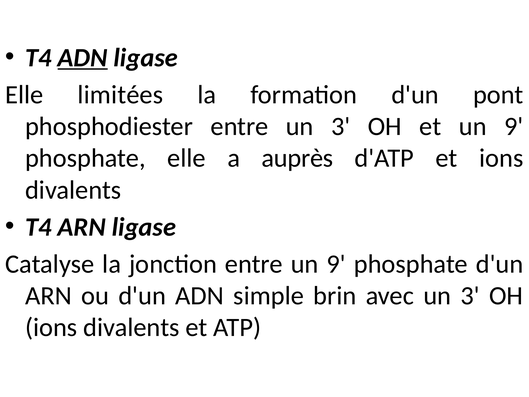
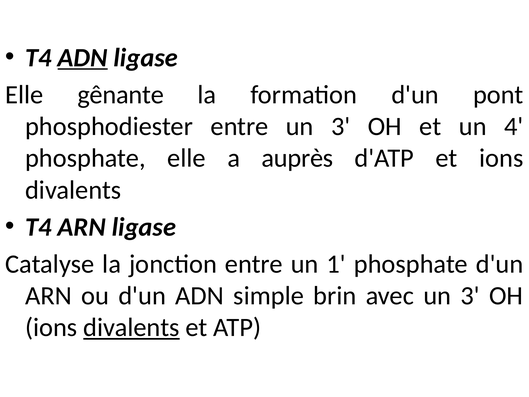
limitées: limitées -> gênante
et un 9: 9 -> 4
entre un 9: 9 -> 1
divalents at (131, 327) underline: none -> present
